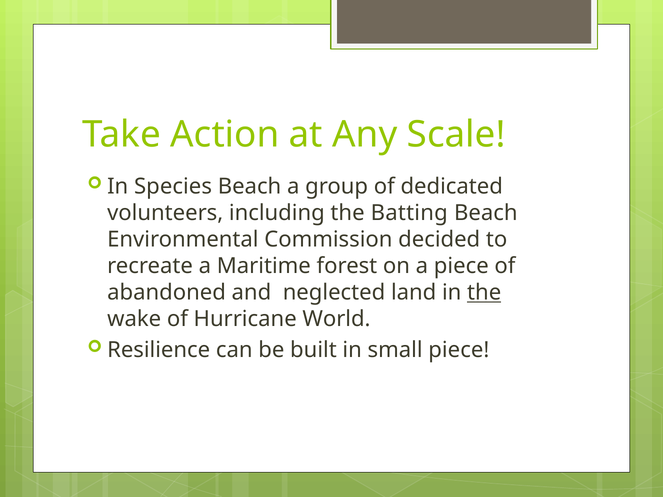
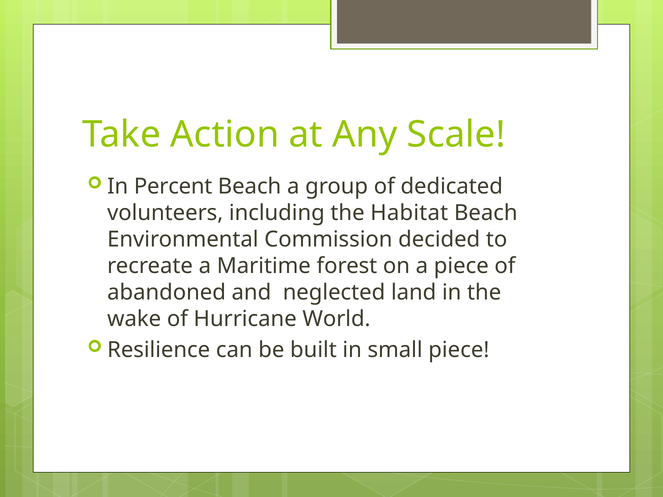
Species: Species -> Percent
Batting: Batting -> Habitat
the at (484, 293) underline: present -> none
